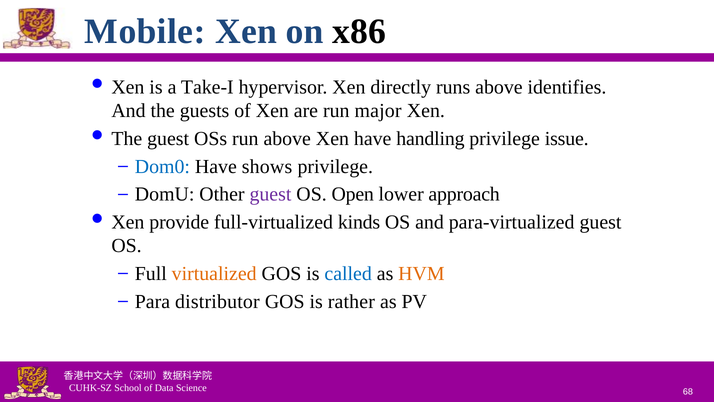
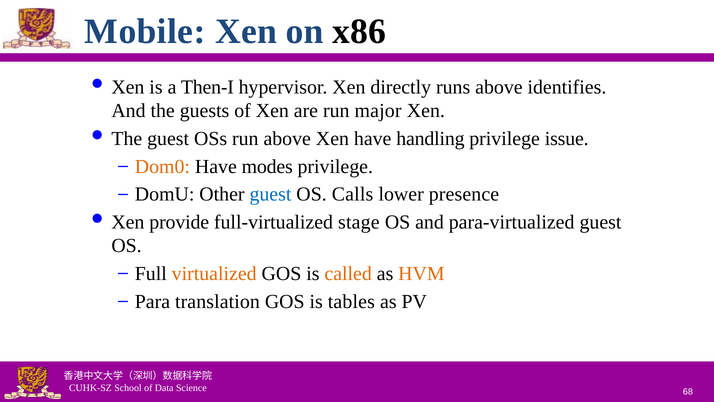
Take-I: Take-I -> Then-I
Dom0 colour: blue -> orange
shows: shows -> modes
guest at (270, 194) colour: purple -> blue
Open: Open -> Calls
approach: approach -> presence
kinds: kinds -> stage
called colour: blue -> orange
distributor: distributor -> translation
rather: rather -> tables
